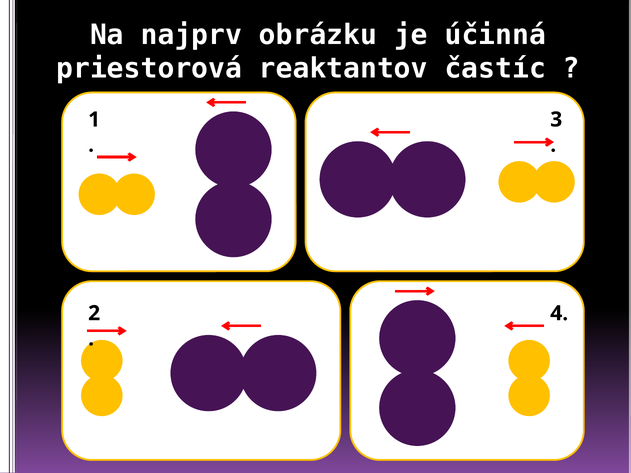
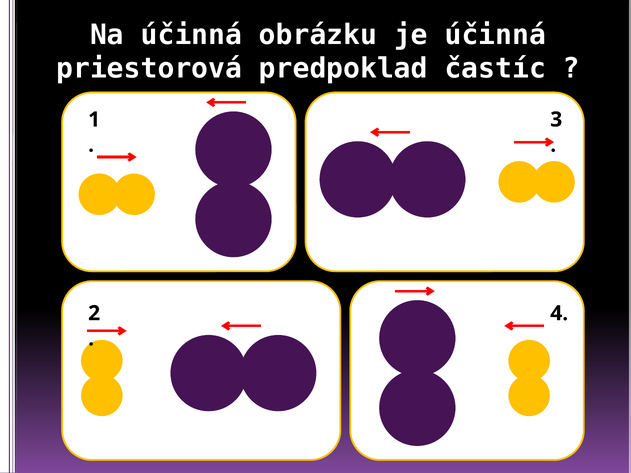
Na najprv: najprv -> účinná
reaktantov: reaktantov -> predpoklad
